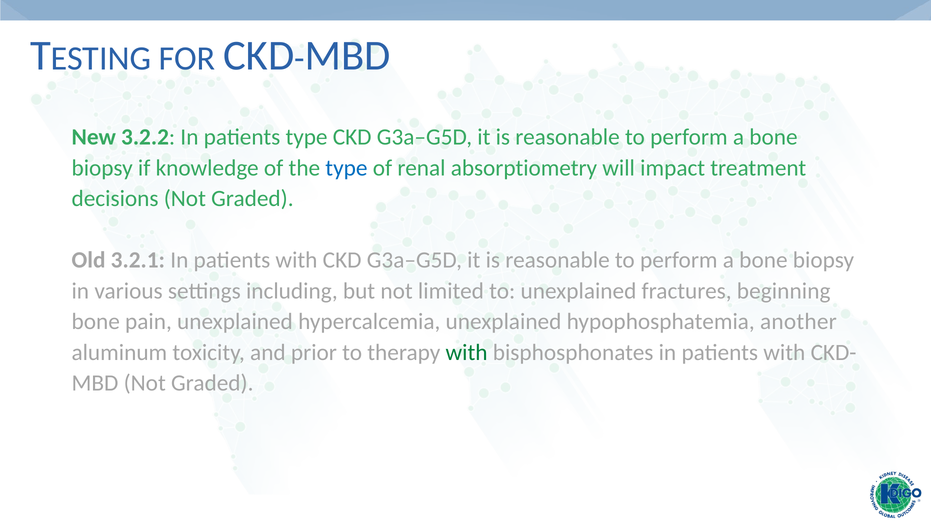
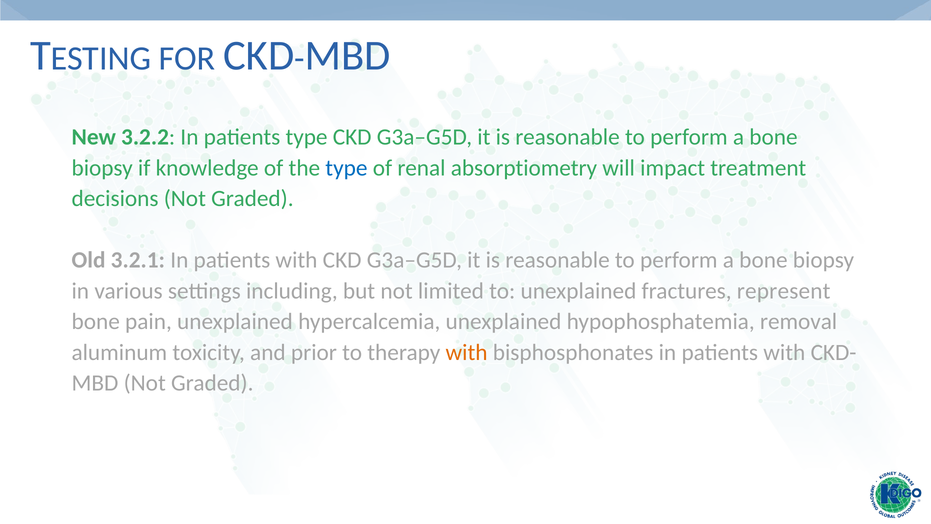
beginning: beginning -> represent
another: another -> removal
with at (467, 352) colour: green -> orange
